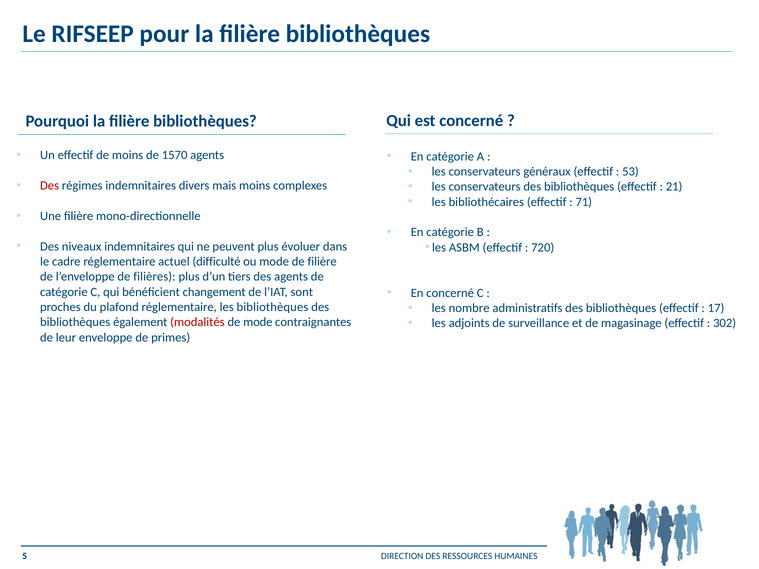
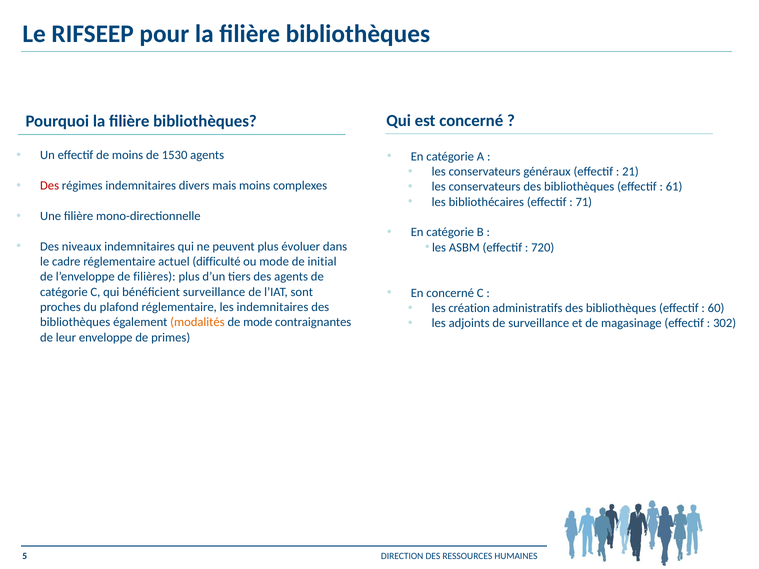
1570: 1570 -> 1530
53: 53 -> 21
21: 21 -> 61
de filière: filière -> initial
bénéficient changement: changement -> surveillance
nombre: nombre -> création
17: 17 -> 60
les bibliothèques: bibliothèques -> indemnitaires
modalités colour: red -> orange
